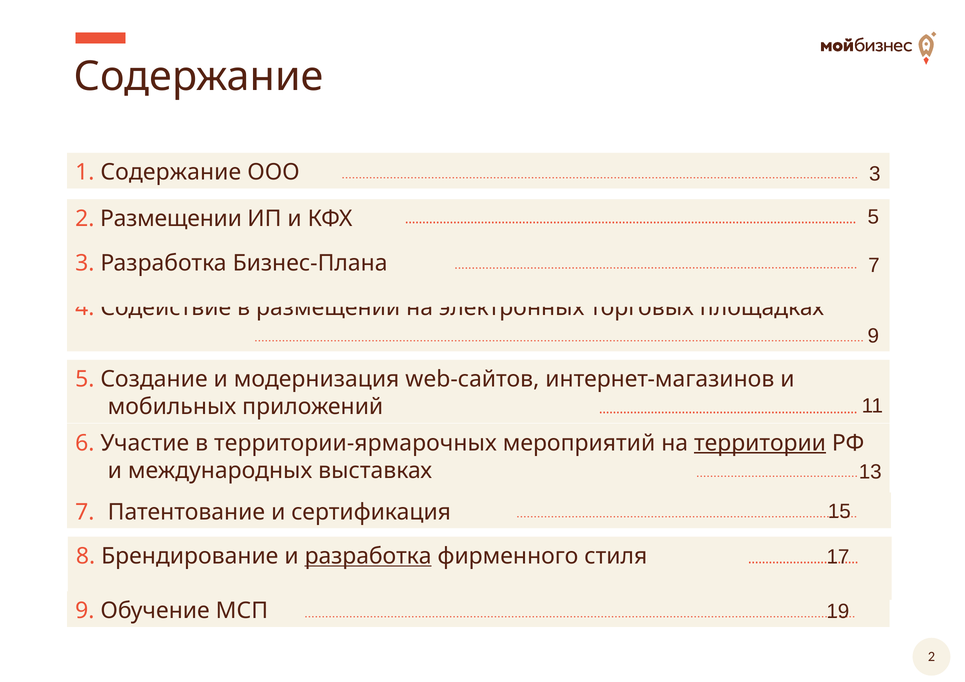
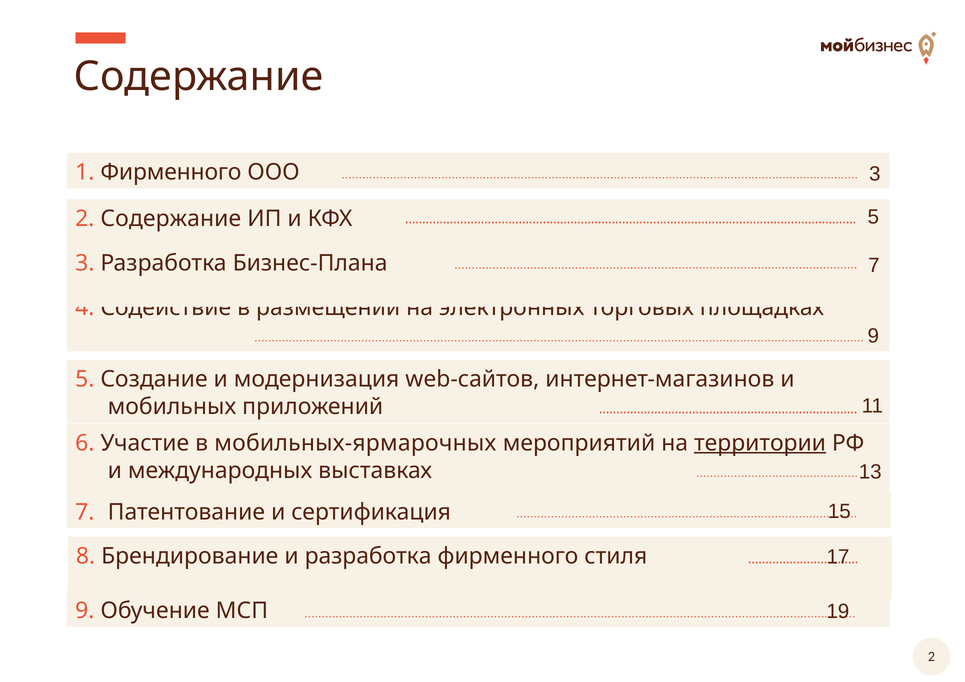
1 Содержание: Содержание -> Фирменного
Размещении at (171, 219): Размещении -> Содержание
территории-ярмарочных: территории-ярмарочных -> мобильных-ярмарочных
разработка at (368, 556) underline: present -> none
